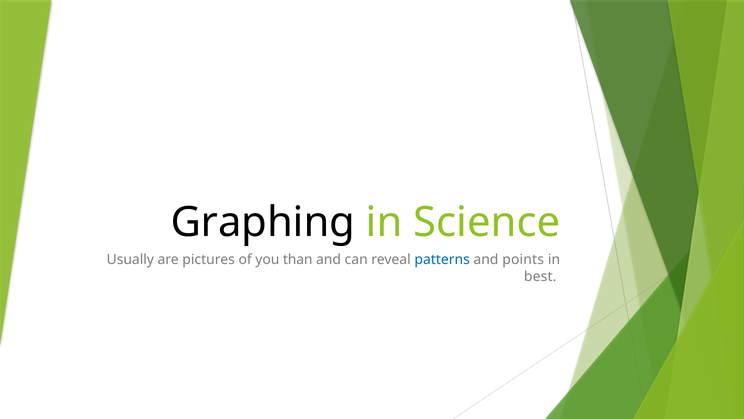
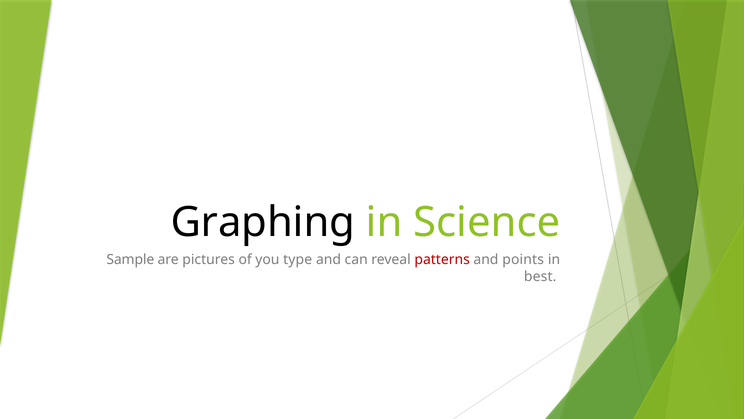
Usually: Usually -> Sample
than: than -> type
patterns colour: blue -> red
